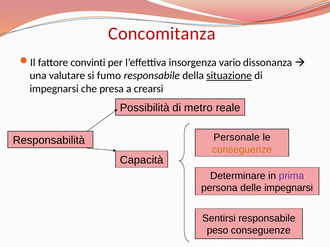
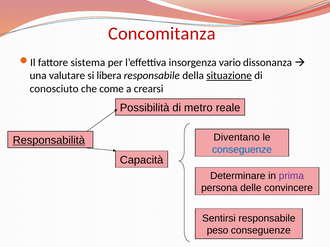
convinti: convinti -> sistema
fumo: fumo -> libera
impegnarsi at (54, 89): impegnarsi -> conosciuto
presa: presa -> come
Personale: Personale -> Diventano
Responsabilità underline: none -> present
conseguenze at (242, 150) colour: orange -> blue
delle impegnarsi: impegnarsi -> convincere
